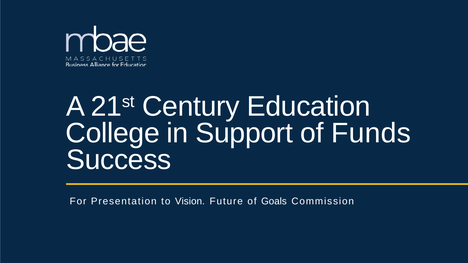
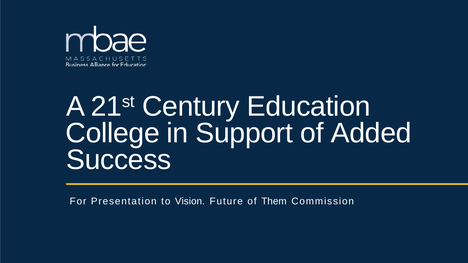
Funds: Funds -> Added
Goals: Goals -> Them
